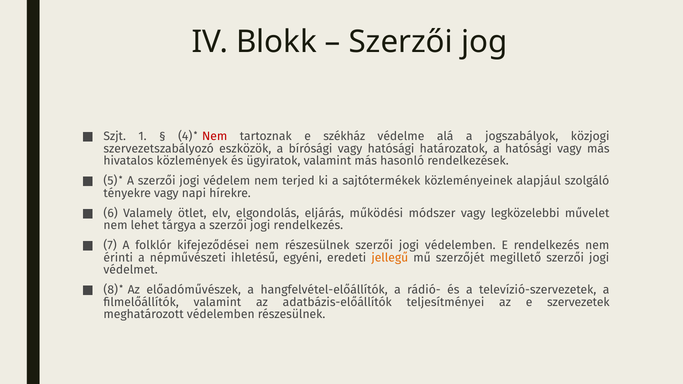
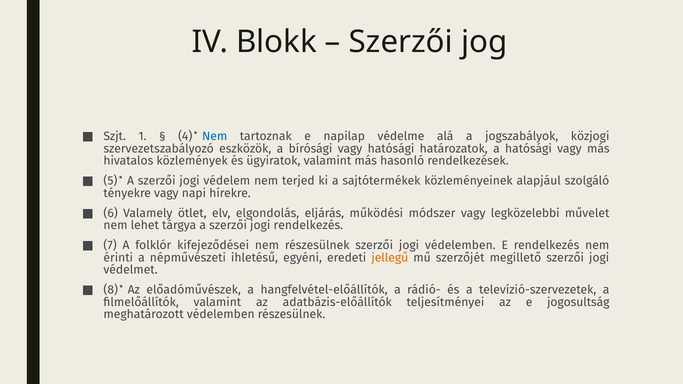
Nem at (215, 136) colour: red -> blue
székház: székház -> napilap
szervezetek: szervezetek -> jogosultság
